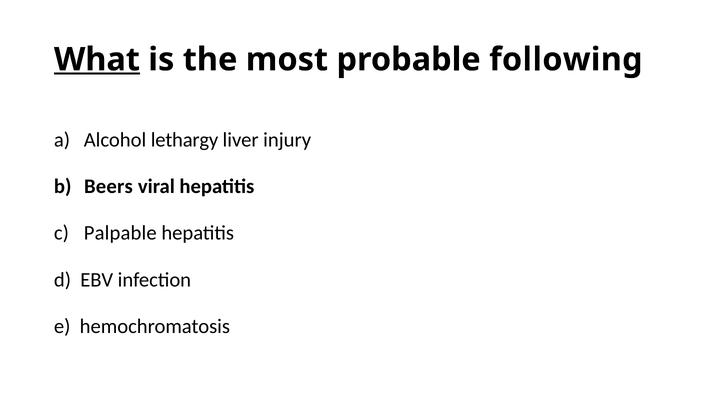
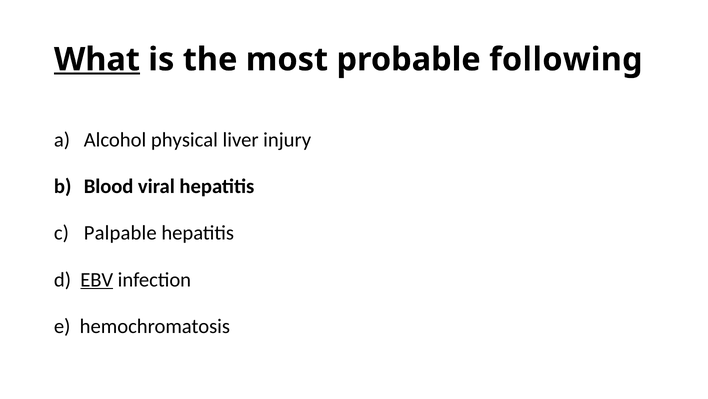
lethargy: lethargy -> physical
Beers: Beers -> Blood
EBV underline: none -> present
